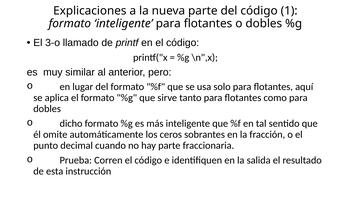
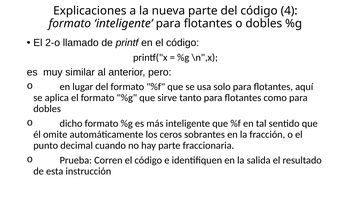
1: 1 -> 4
3-o: 3-o -> 2-o
